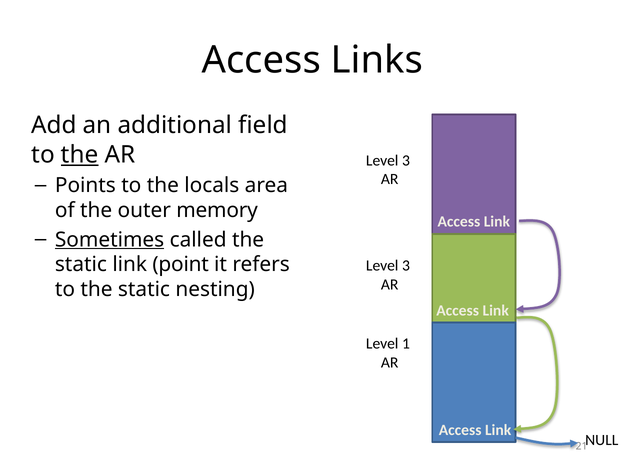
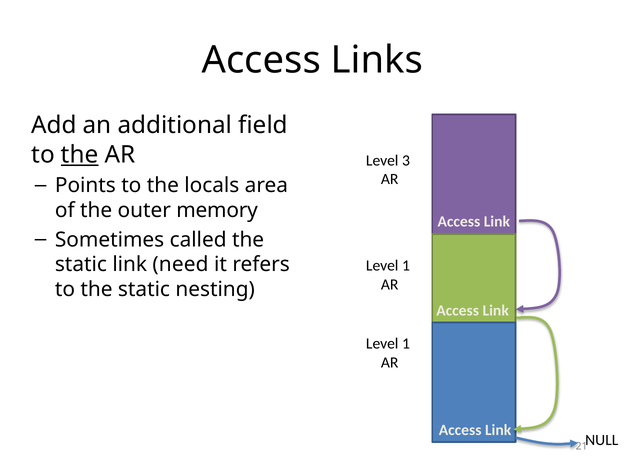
Sometimes underline: present -> none
point: point -> need
3 at (406, 266): 3 -> 1
